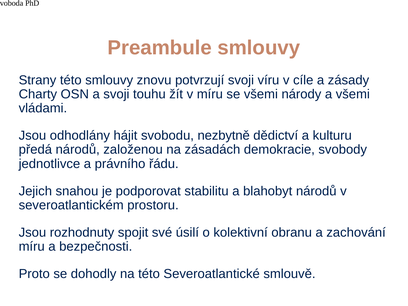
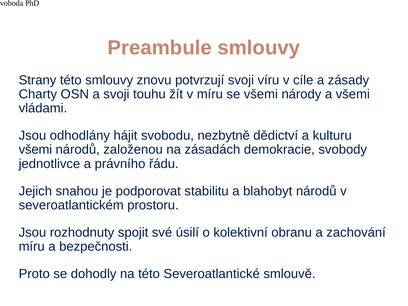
předá at (35, 150): předá -> všemi
